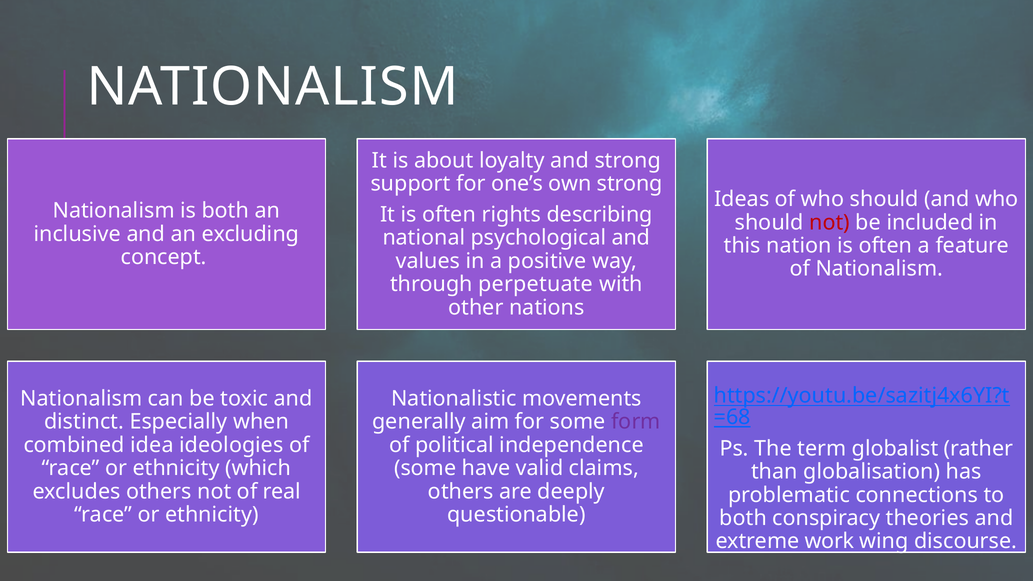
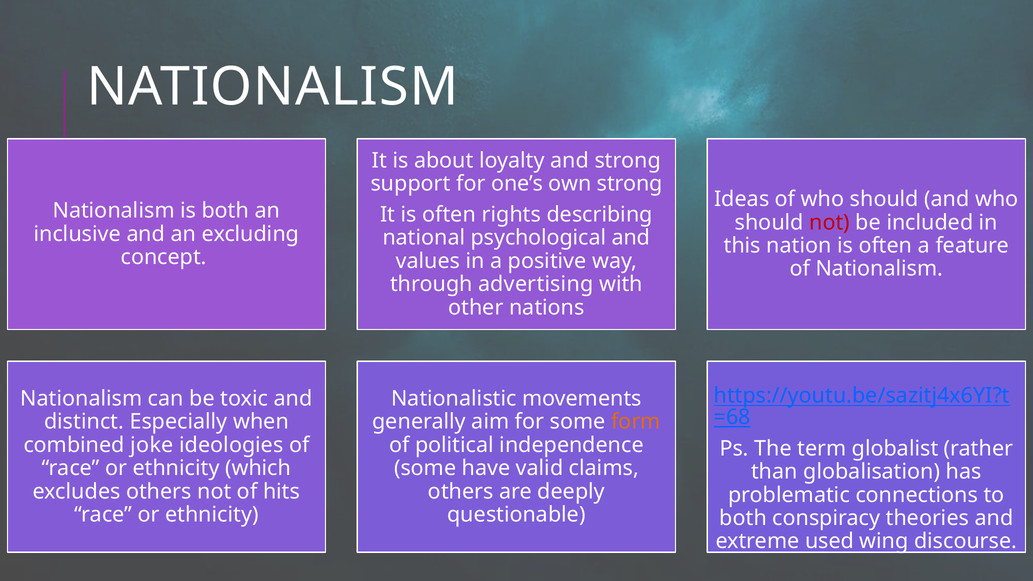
perpetuate: perpetuate -> advertising
form colour: purple -> orange
idea: idea -> joke
real: real -> hits
work: work -> used
